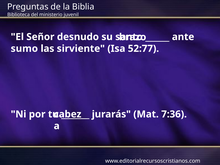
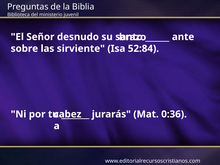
sumo: sumo -> sobre
52:77: 52:77 -> 52:84
7:36: 7:36 -> 0:36
